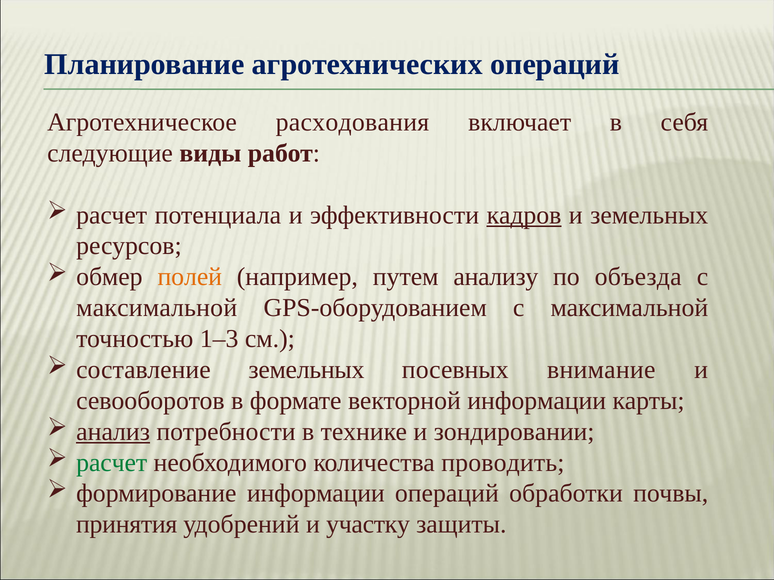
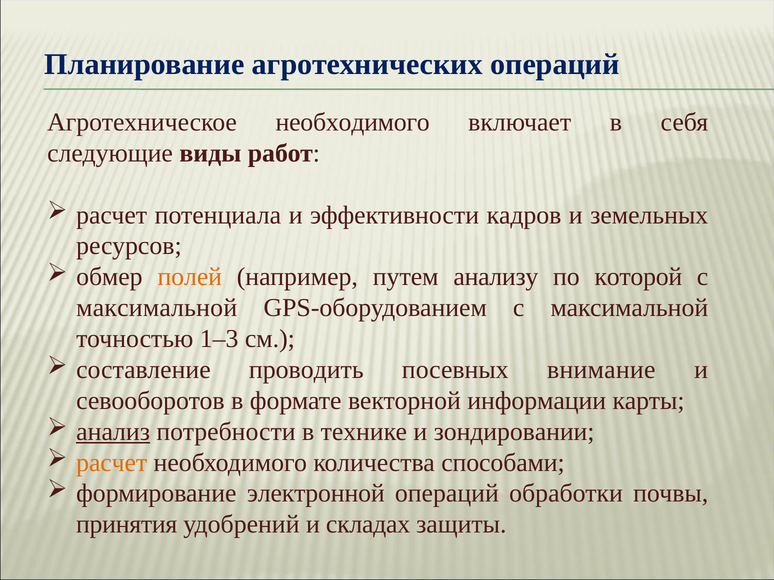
Агротехническое расходования: расходования -> необходимого
кадров underline: present -> none
объезда: объезда -> которой
составление земельных: земельных -> проводить
расчет at (112, 463) colour: green -> orange
проводить: проводить -> способами
формирование информации: информации -> электронной
участку: участку -> складах
